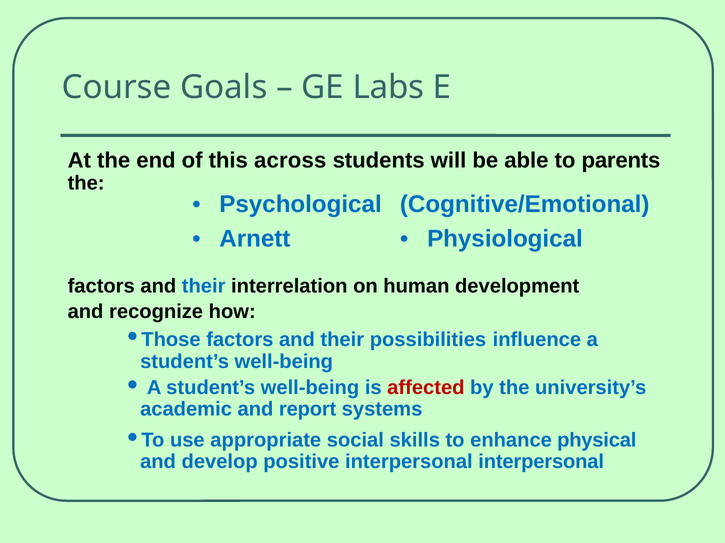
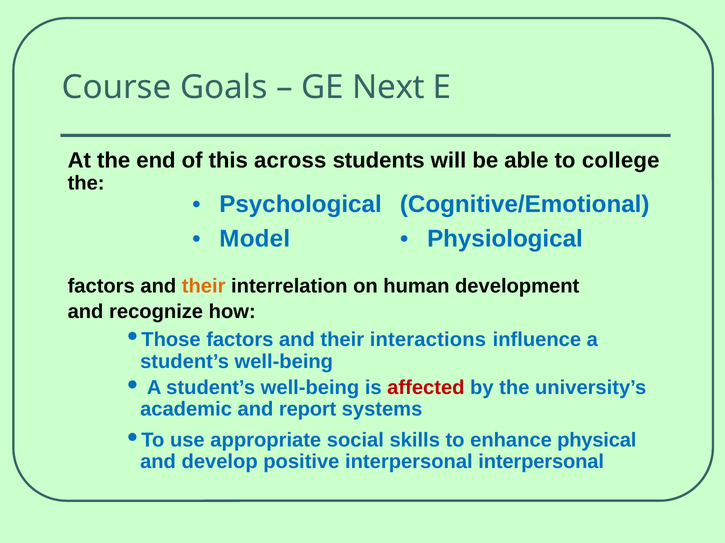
Labs: Labs -> Next
parents: parents -> college
Arnett: Arnett -> Model
their at (204, 286) colour: blue -> orange
possibilities: possibilities -> interactions
